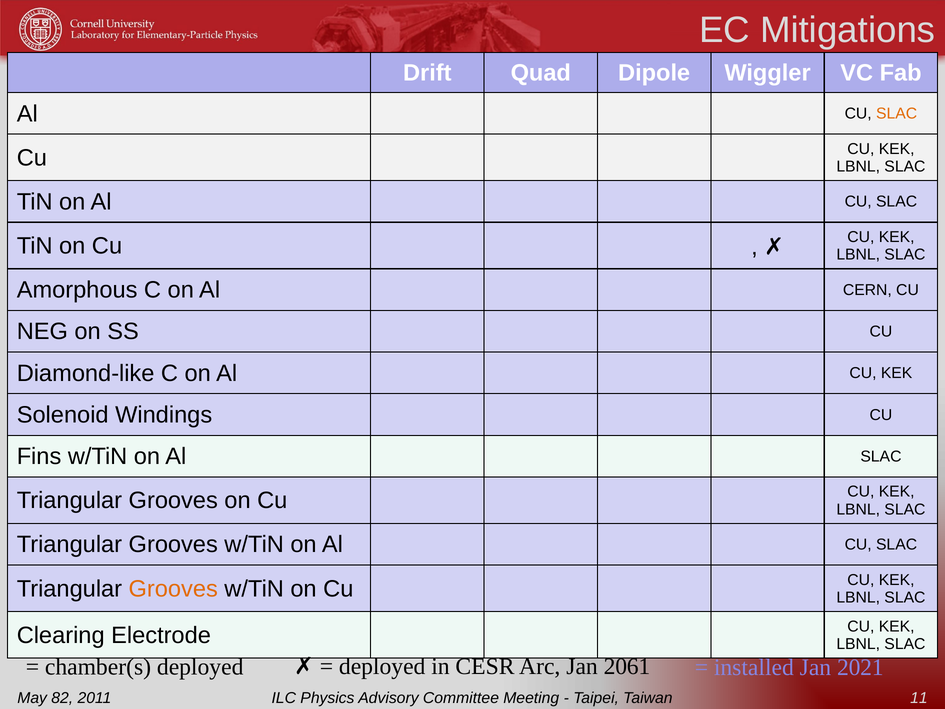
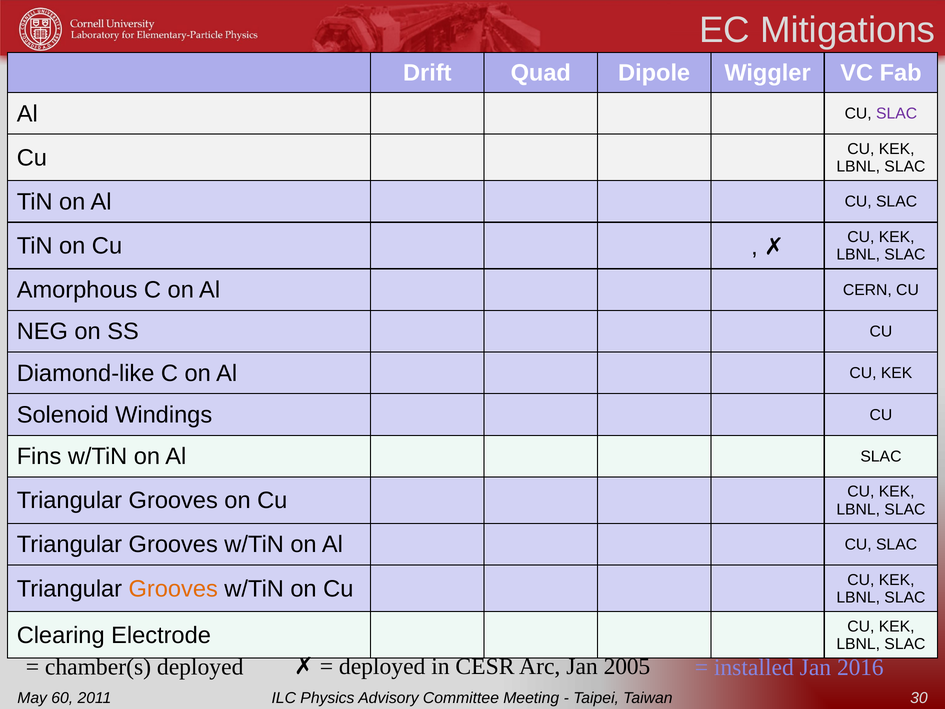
SLAC at (897, 114) colour: orange -> purple
2061: 2061 -> 2005
2021: 2021 -> 2016
82: 82 -> 60
11: 11 -> 30
